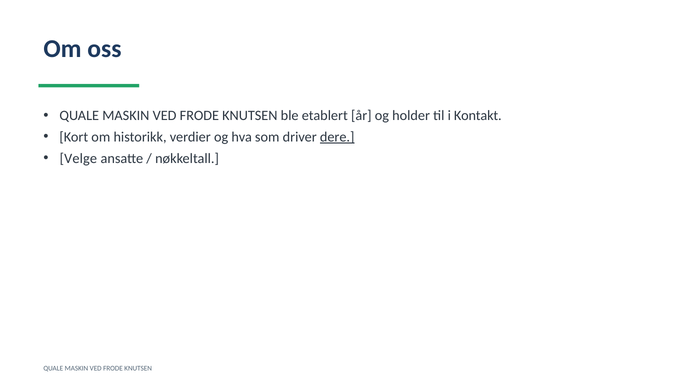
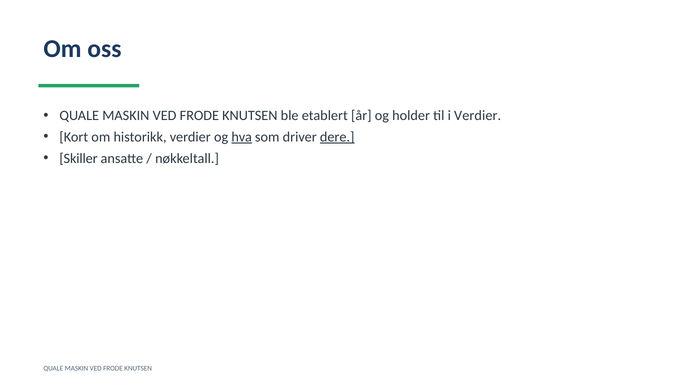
i Kontakt: Kontakt -> Verdier
hva underline: none -> present
Velge: Velge -> Skiller
